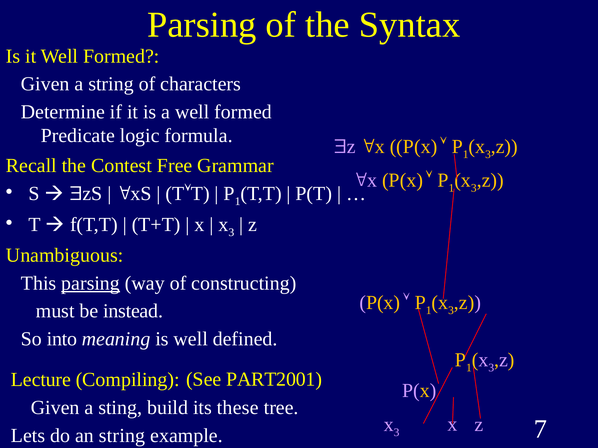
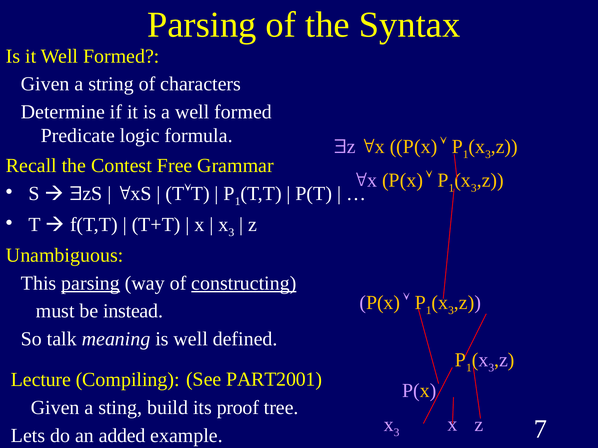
constructing underline: none -> present
into: into -> talk
these: these -> proof
an string: string -> added
